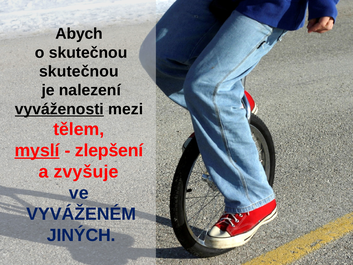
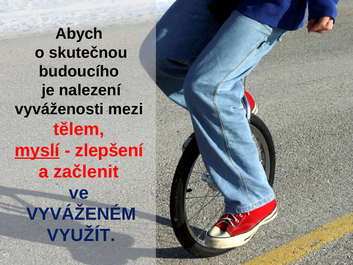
skutečnou at (79, 71): skutečnou -> budoucího
vyváženosti underline: present -> none
zvyšuje: zvyšuje -> začlenit
JINÝCH: JINÝCH -> VYUŽÍT
